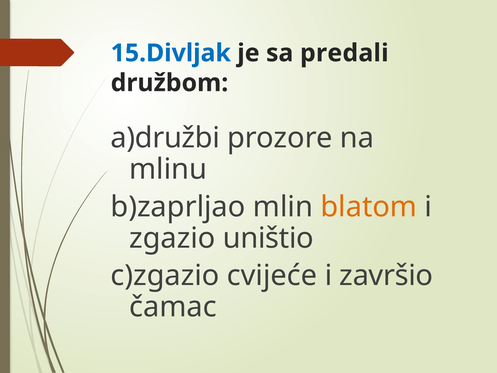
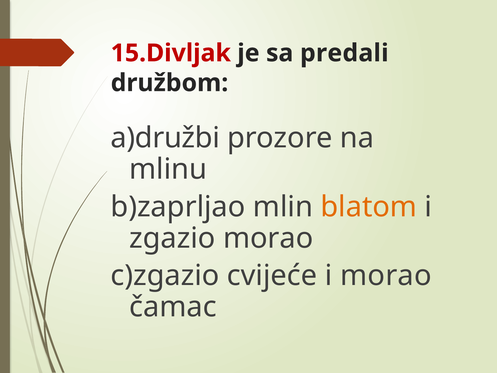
15.Divljak colour: blue -> red
zgazio uništio: uništio -> morao
i završio: završio -> morao
